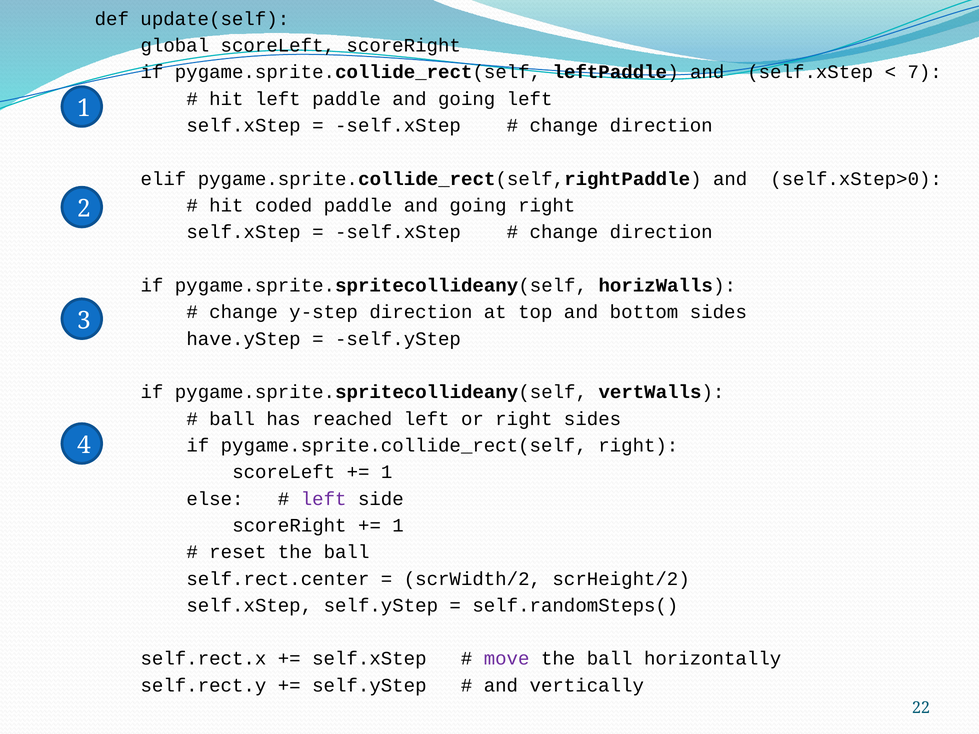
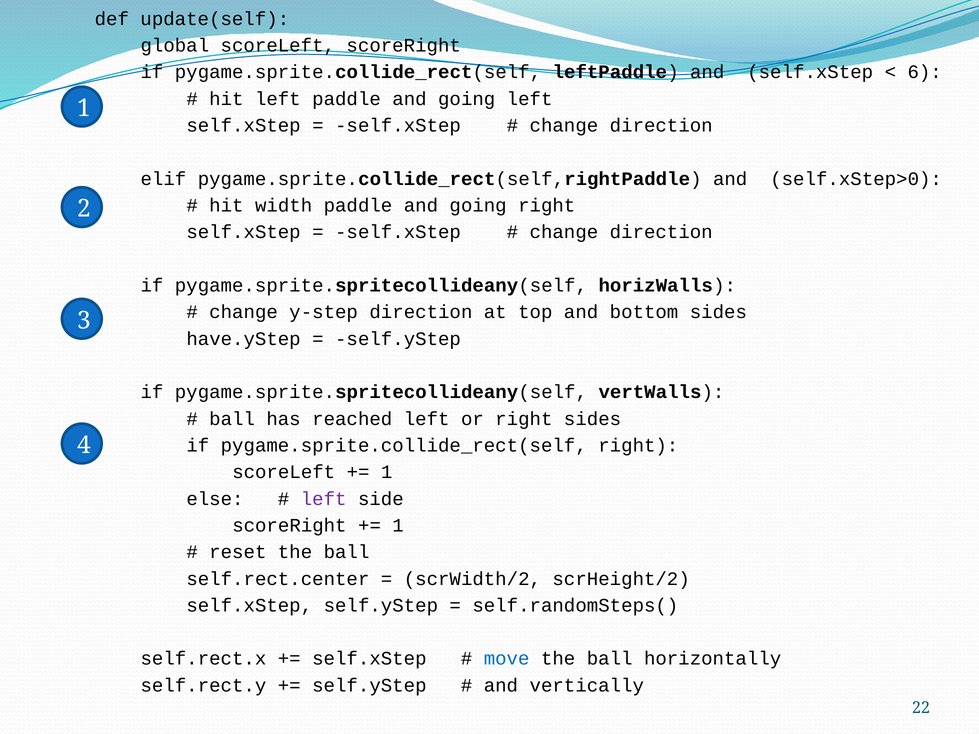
7: 7 -> 6
coded: coded -> width
move colour: purple -> blue
